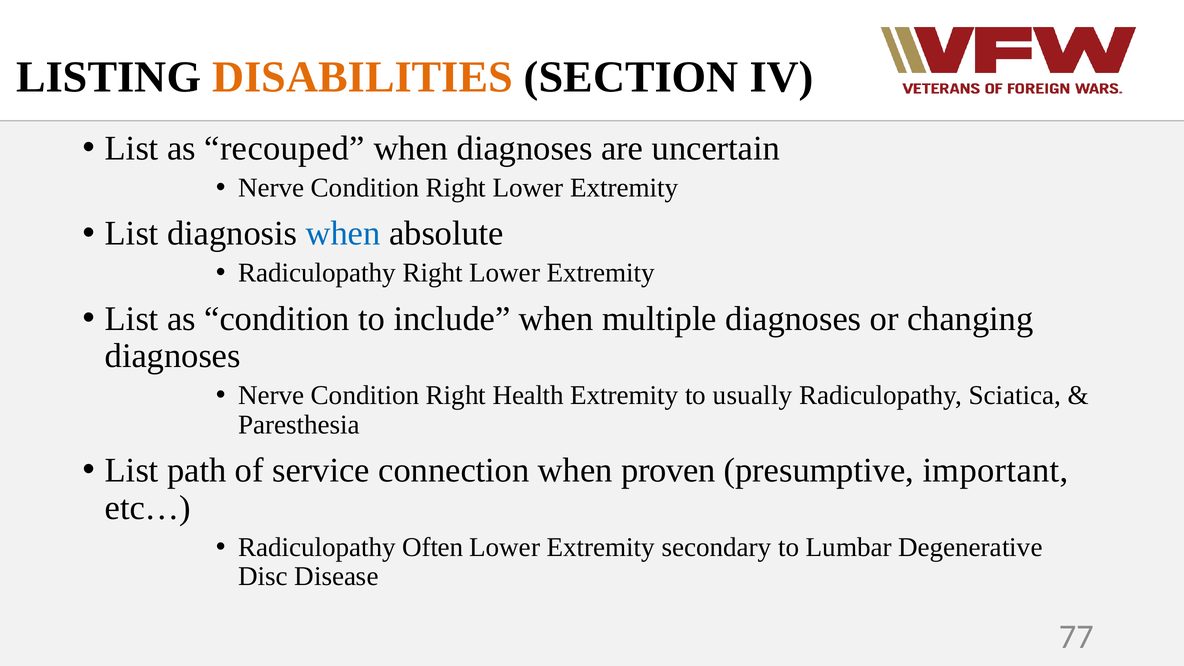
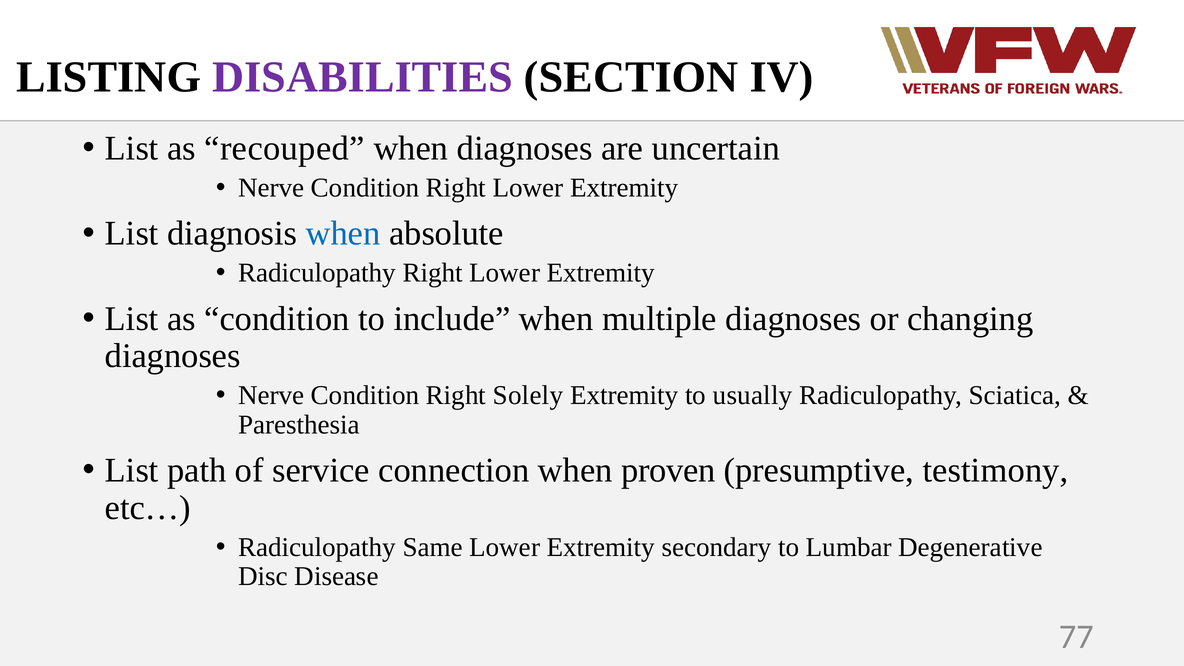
DISABILITIES colour: orange -> purple
Health: Health -> Solely
important: important -> testimony
Often: Often -> Same
